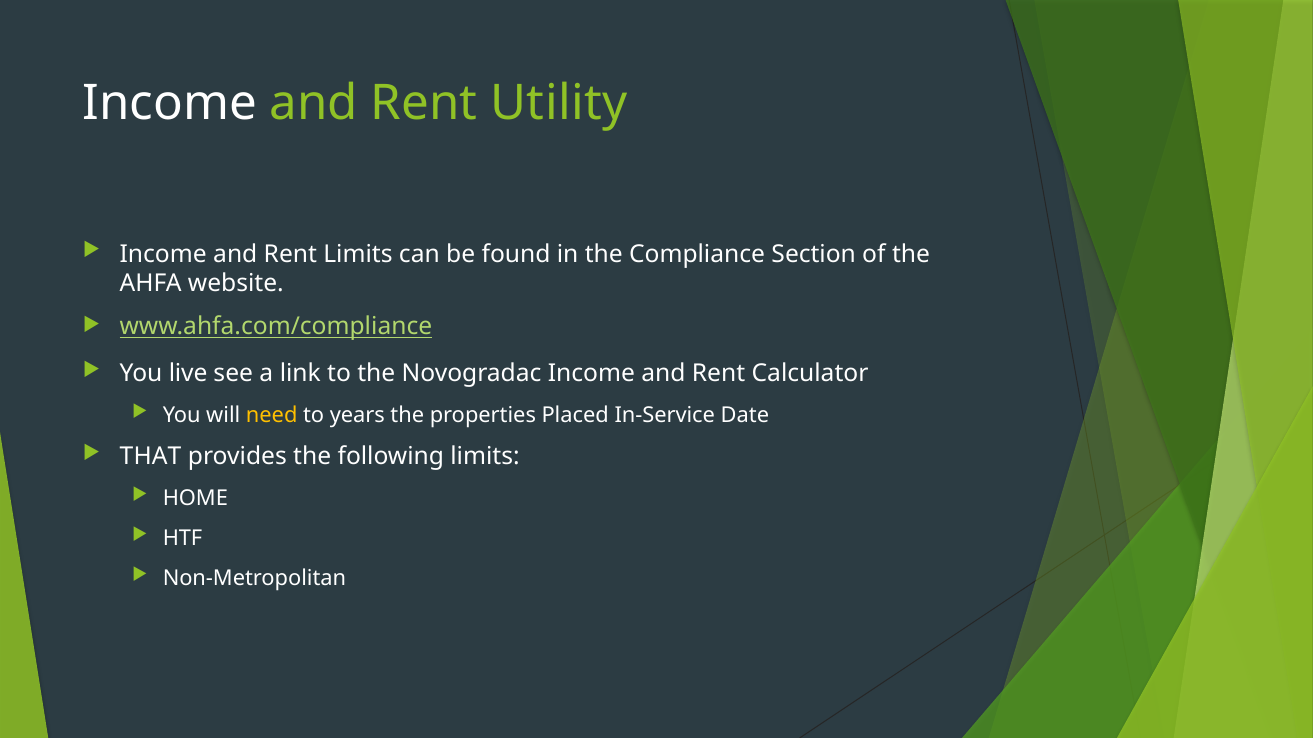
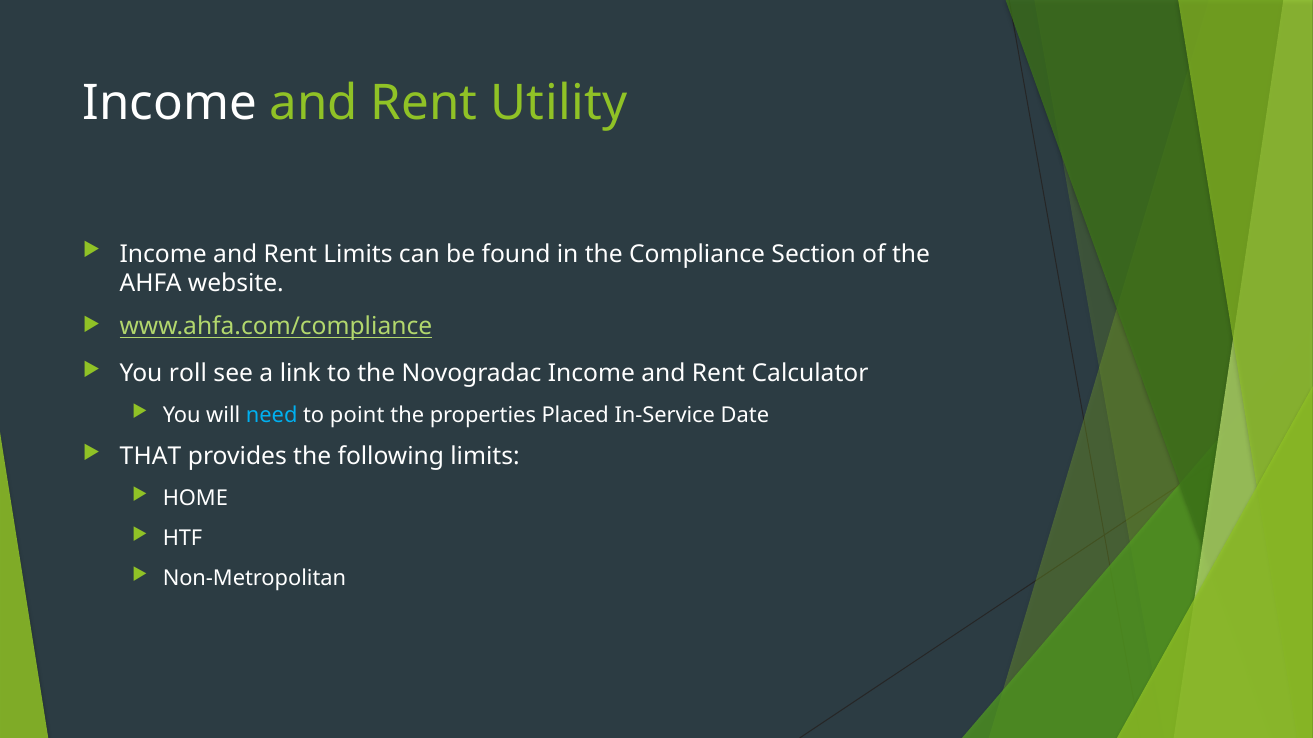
live: live -> roll
need colour: yellow -> light blue
years: years -> point
